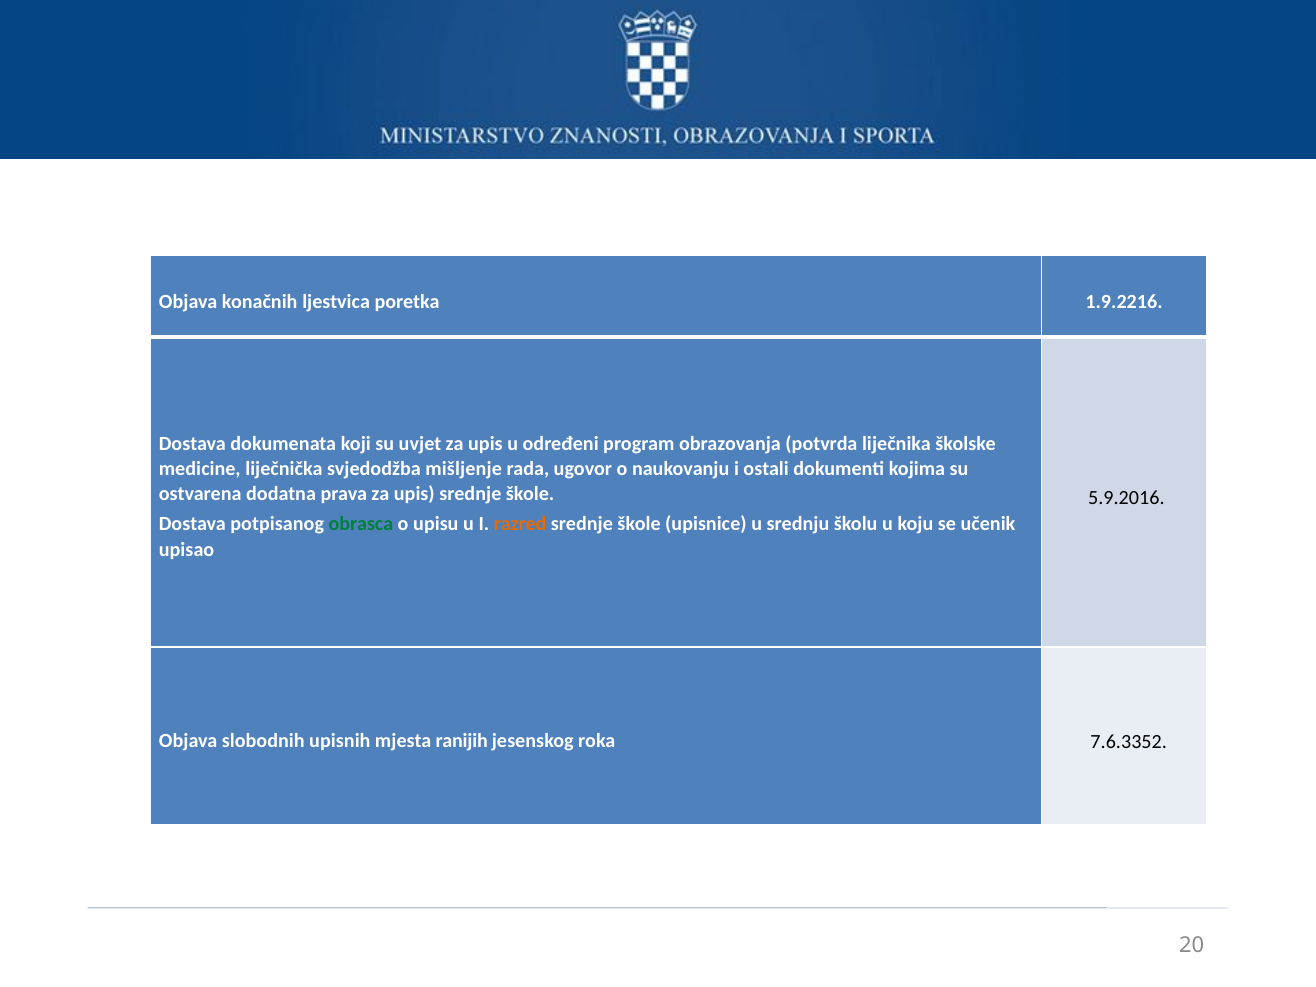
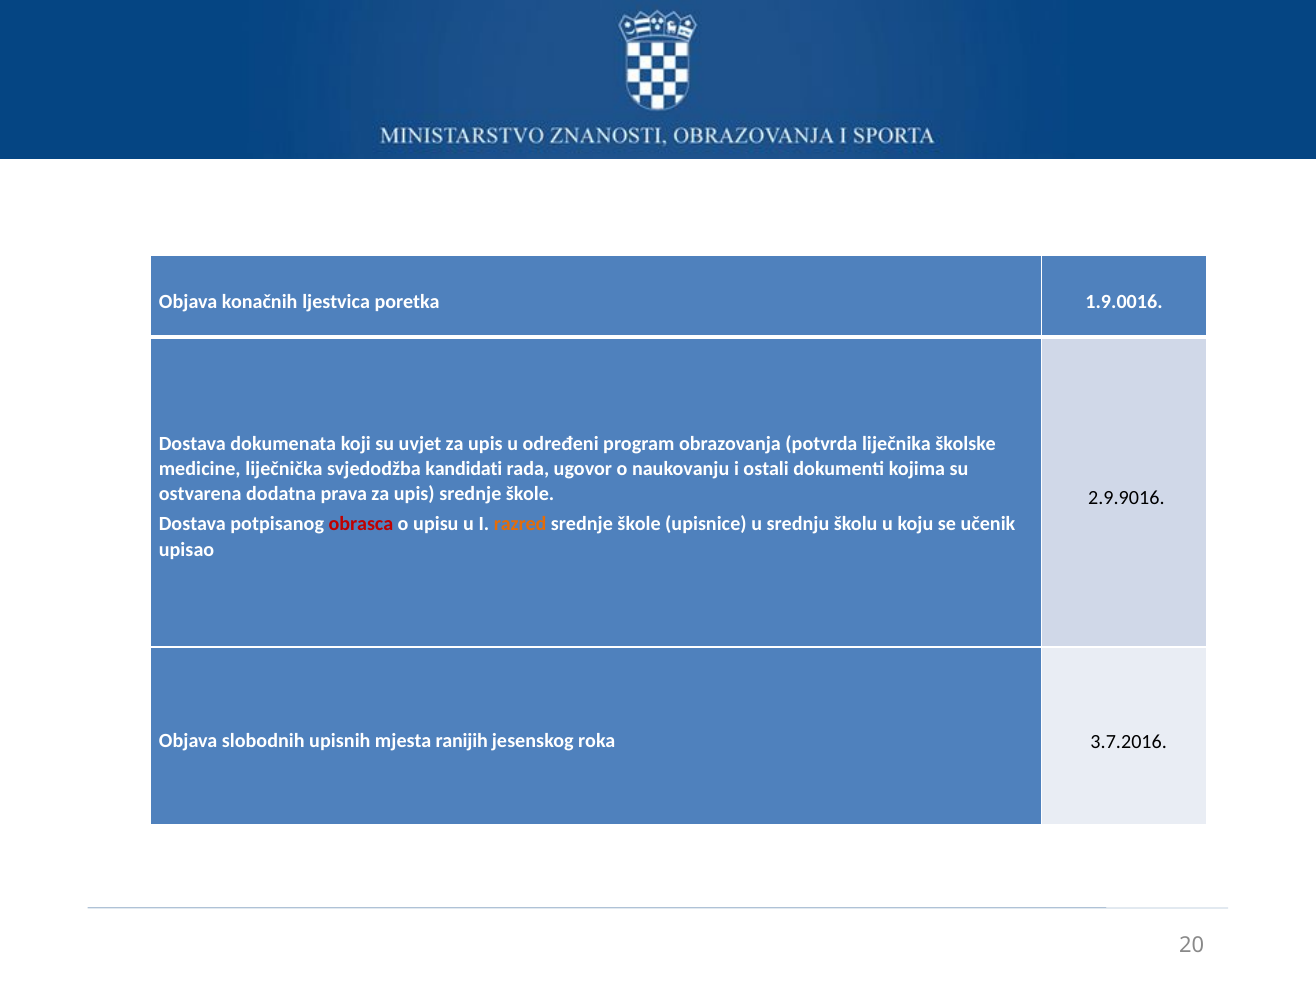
1.9.2216: 1.9.2216 -> 1.9.0016
mišljenje: mišljenje -> kandidati
5.9.2016: 5.9.2016 -> 2.9.9016
obrasca colour: green -> red
7.6.3352: 7.6.3352 -> 3.7.2016
